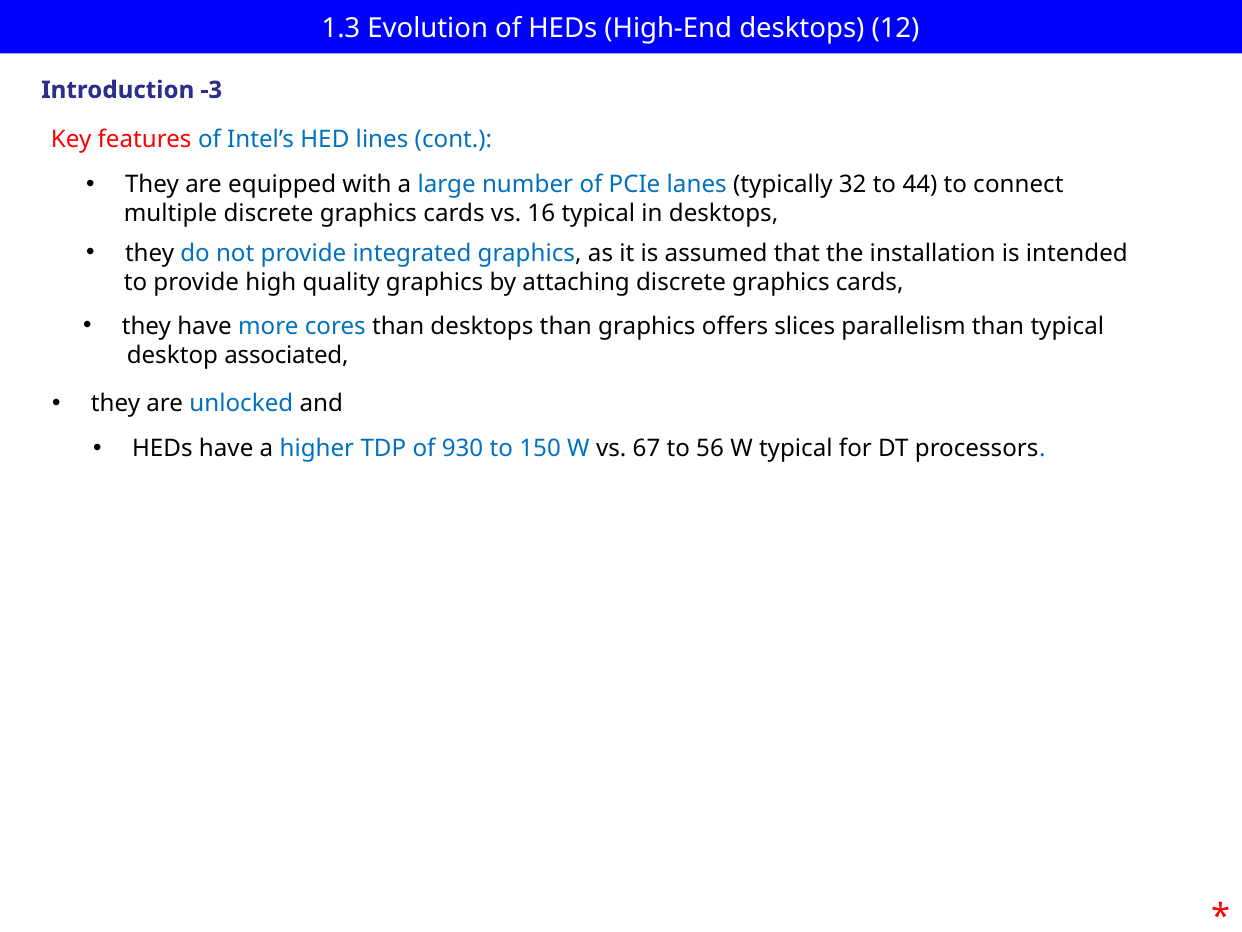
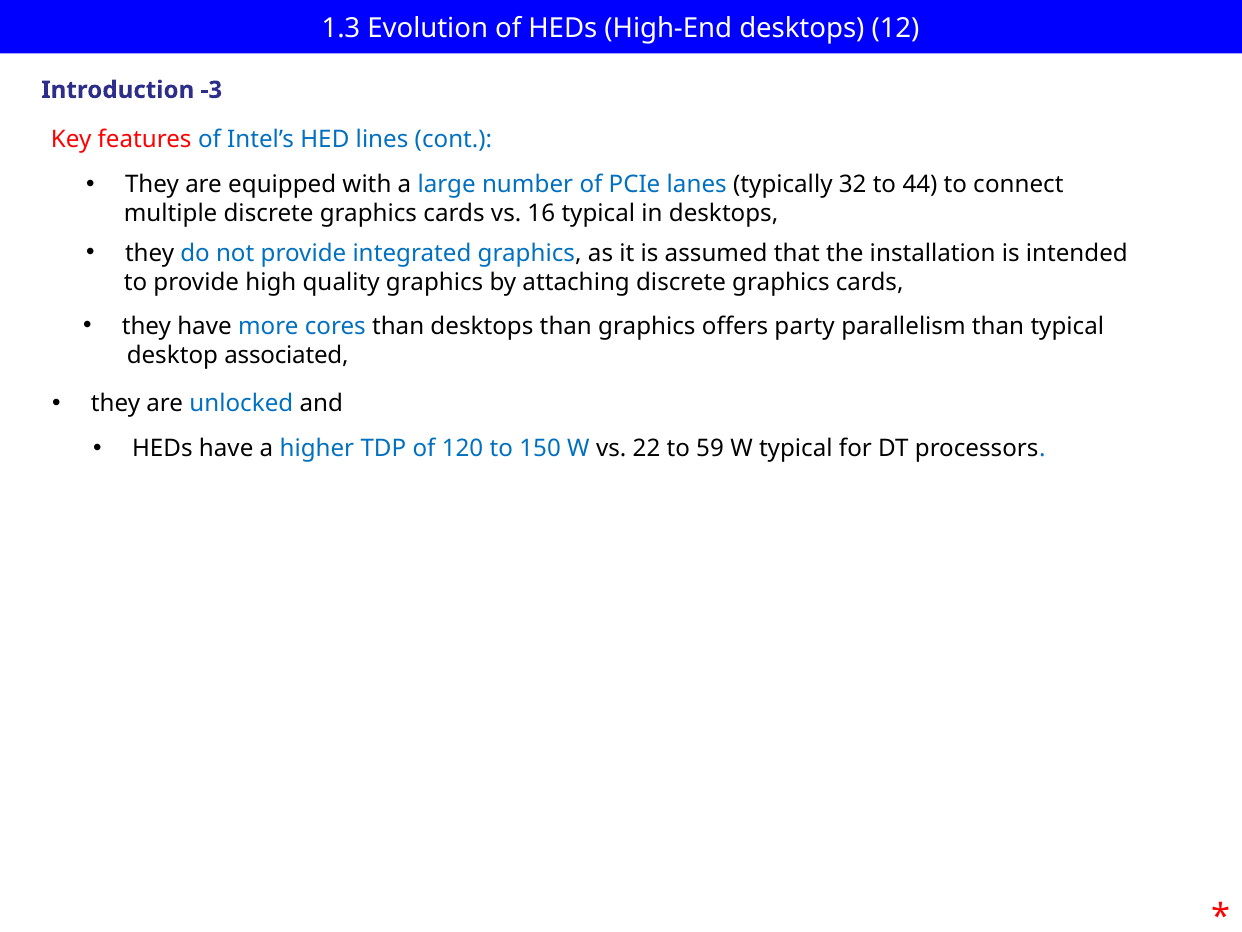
slices: slices -> party
930: 930 -> 120
67: 67 -> 22
56: 56 -> 59
